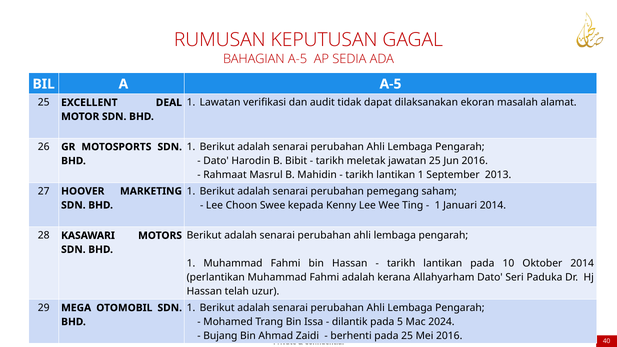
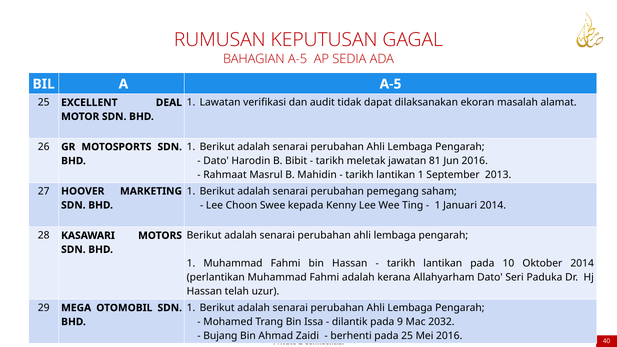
jawatan 25: 25 -> 81
5: 5 -> 9
2024: 2024 -> 2032
